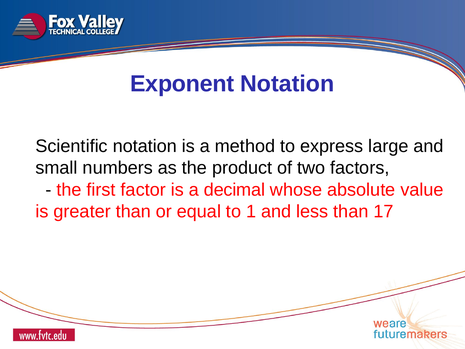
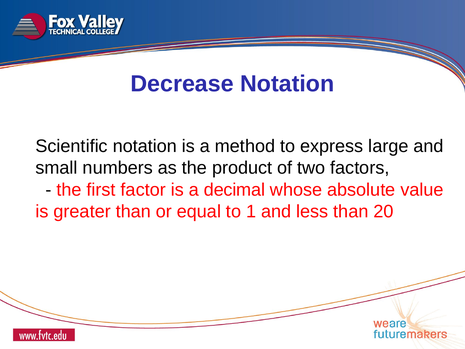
Exponent: Exponent -> Decrease
17: 17 -> 20
